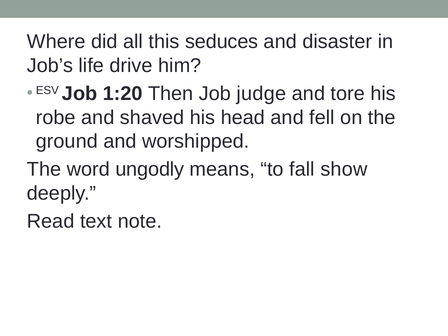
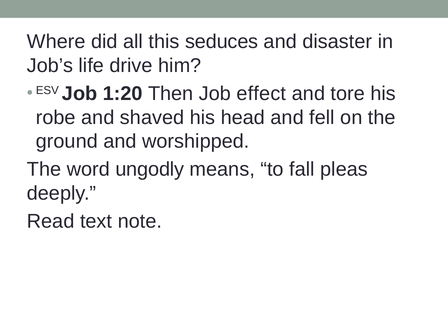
judge: judge -> effect
show: show -> pleas
